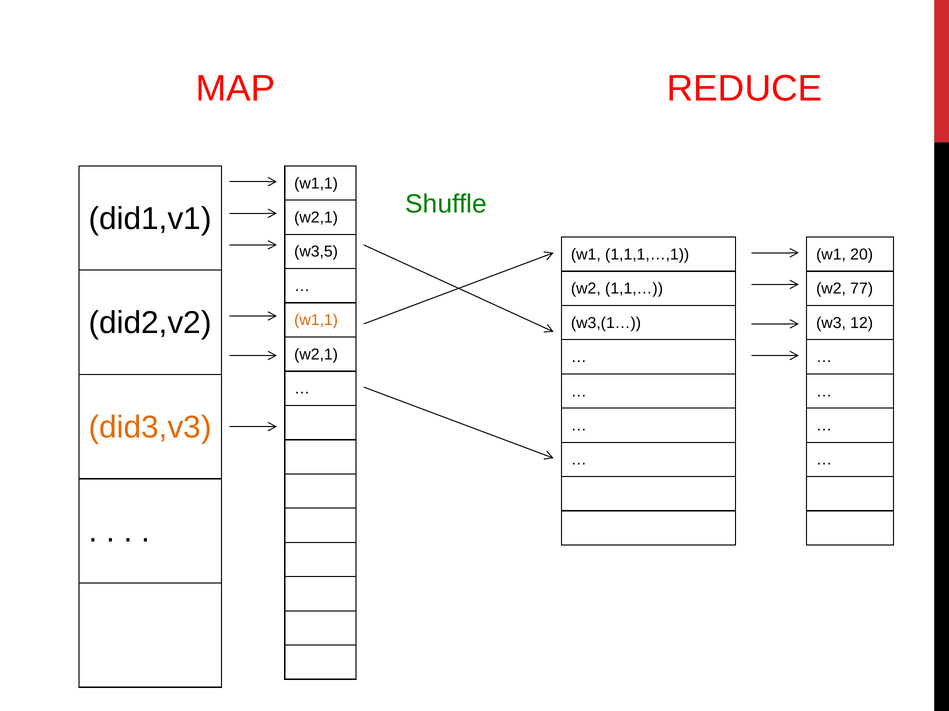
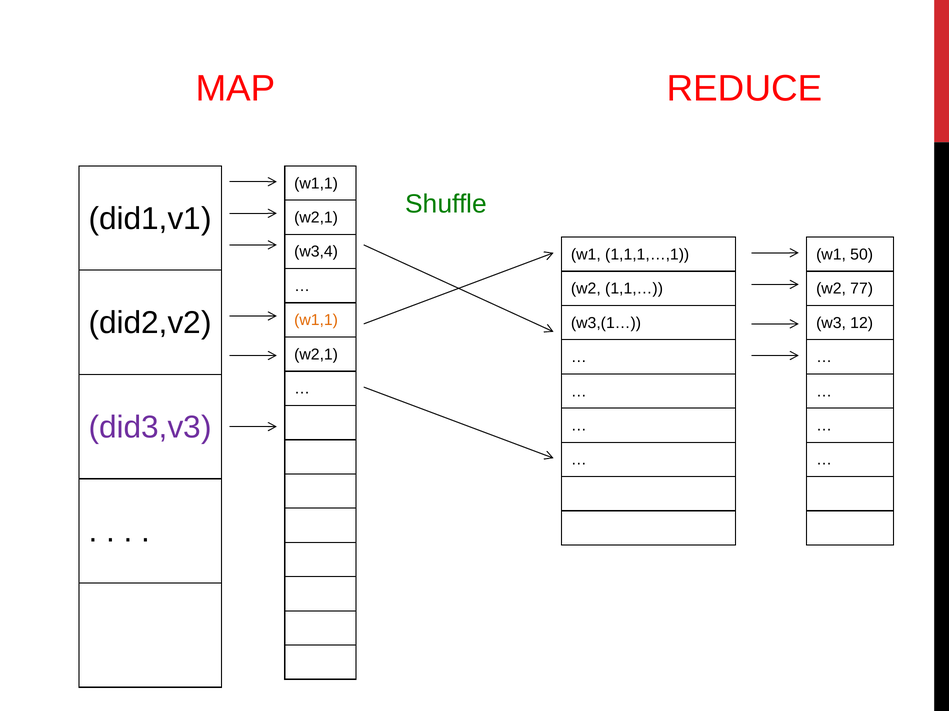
w3,5: w3,5 -> w3,4
20: 20 -> 50
did3,v3 colour: orange -> purple
